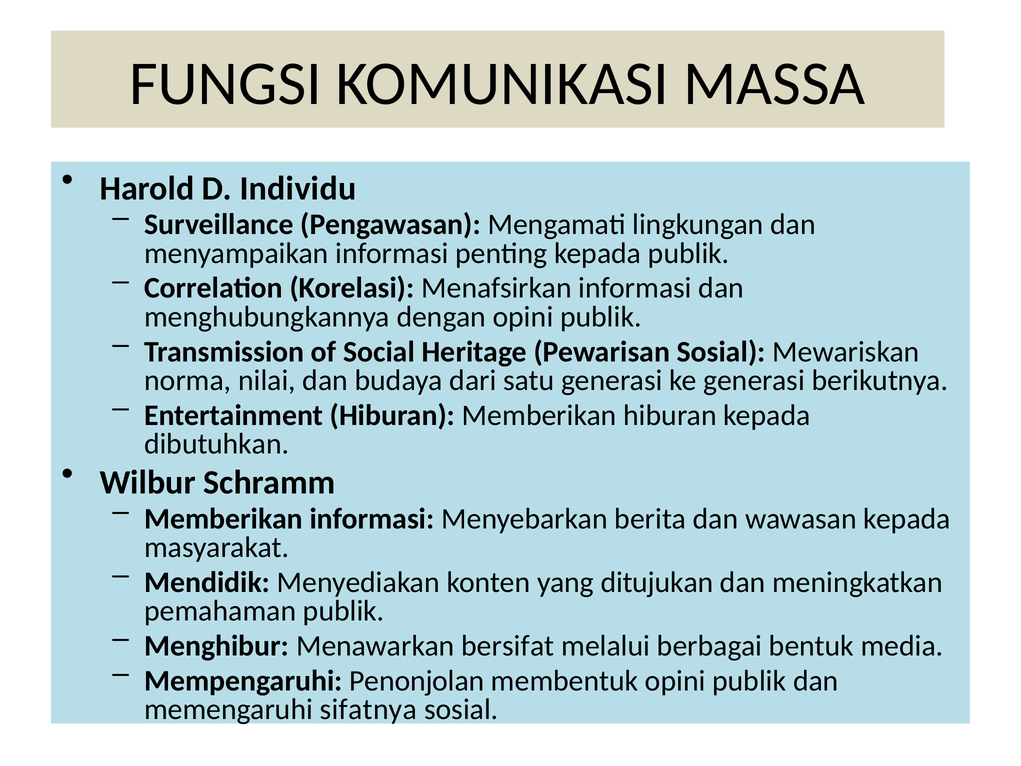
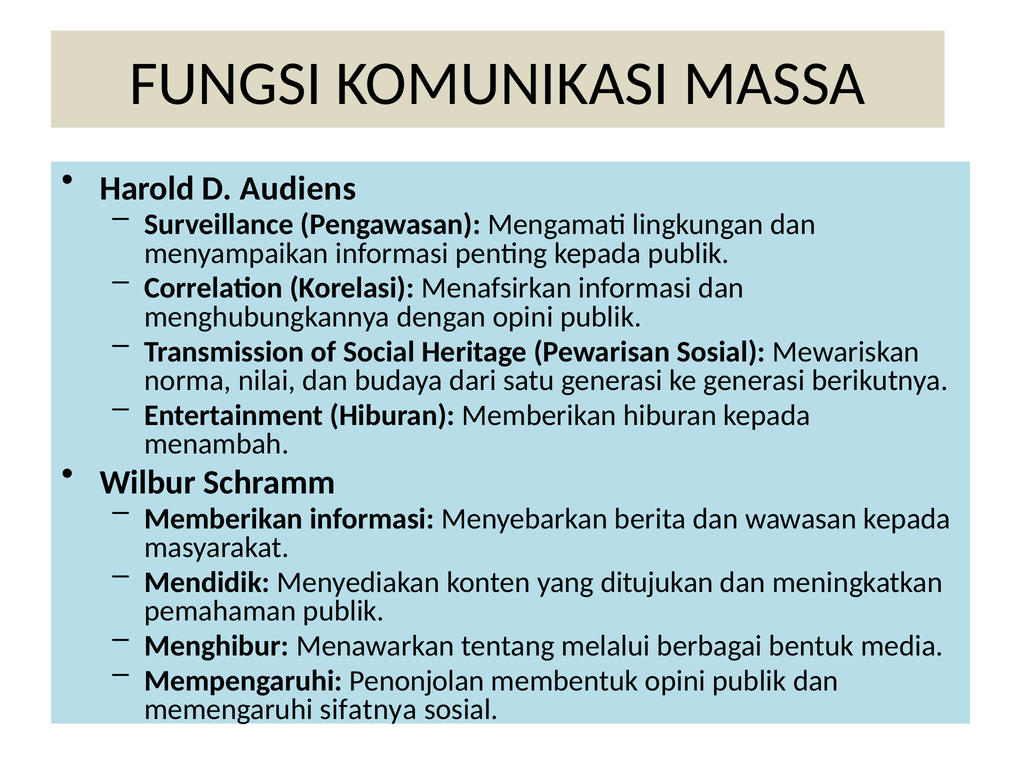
Individu: Individu -> Audiens
dibutuhkan: dibutuhkan -> menambah
bersifat: bersifat -> tentang
